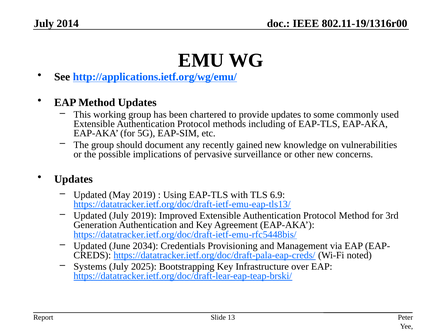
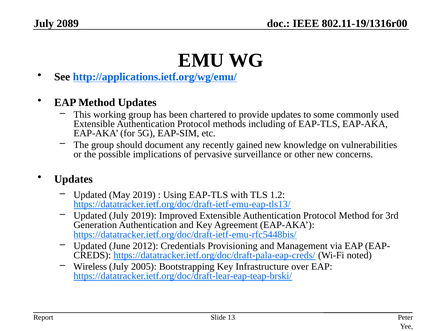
2014: 2014 -> 2089
6.9: 6.9 -> 1.2
2034: 2034 -> 2012
Systems: Systems -> Wireless
2025: 2025 -> 2005
